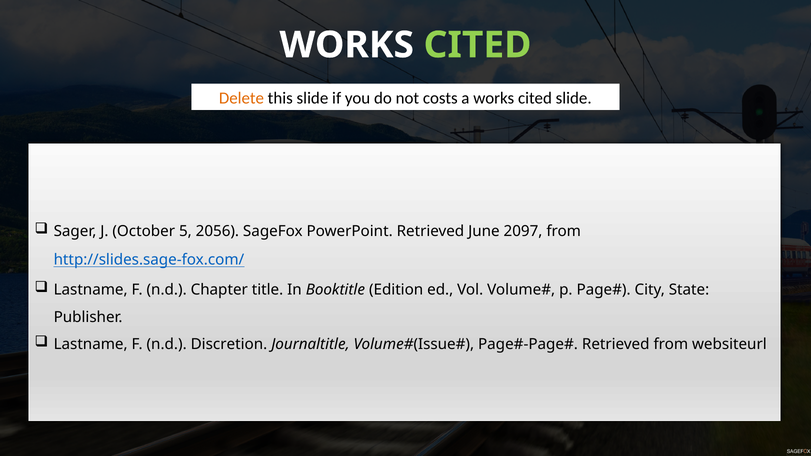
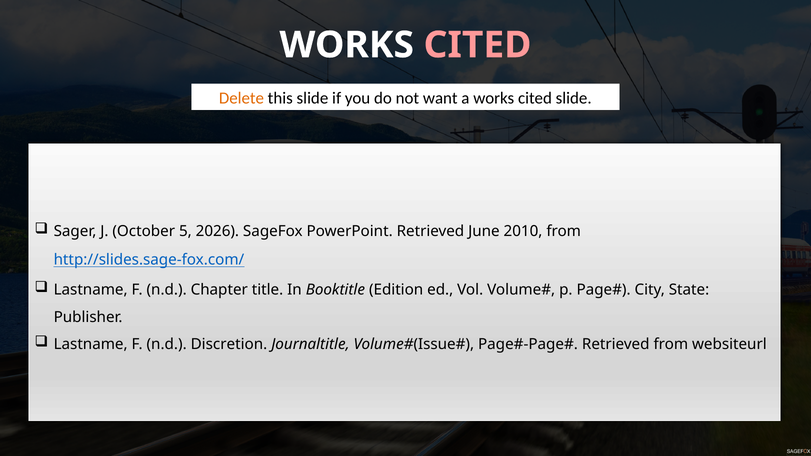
CITED at (477, 45) colour: light green -> pink
costs: costs -> want
2056: 2056 -> 2026
2097: 2097 -> 2010
